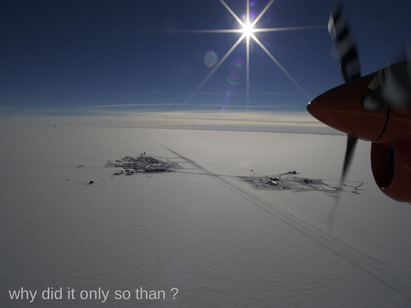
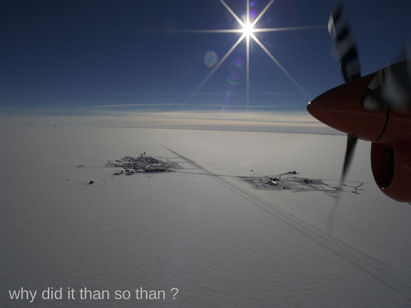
it only: only -> than
